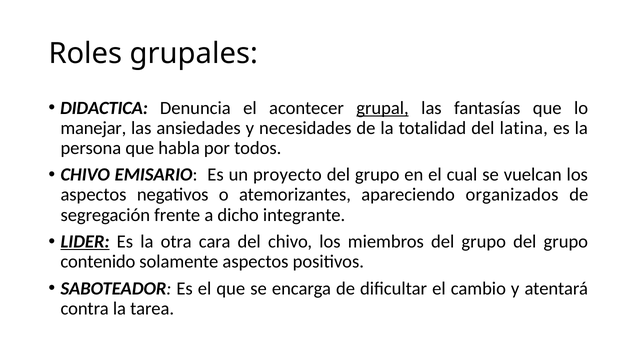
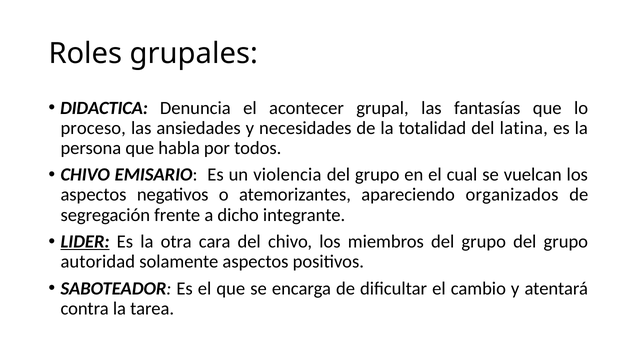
grupal underline: present -> none
manejar: manejar -> proceso
proyecto: proyecto -> violencia
contenido: contenido -> autoridad
